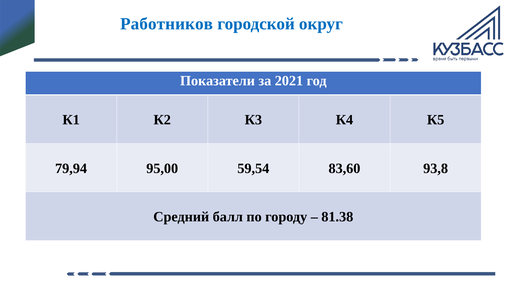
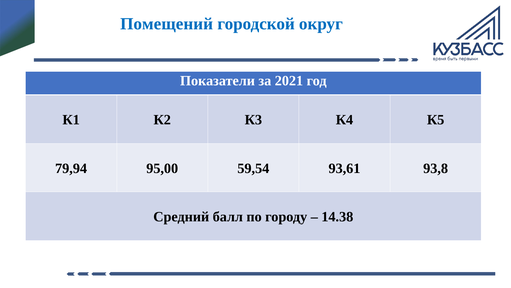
Работников: Работников -> Помещений
83,60: 83,60 -> 93,61
81.38: 81.38 -> 14.38
